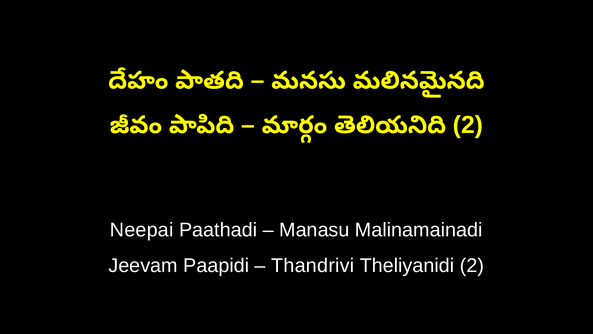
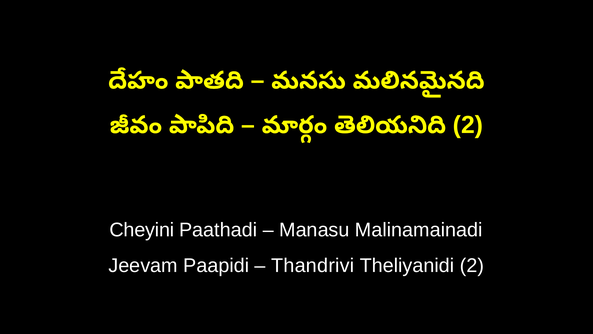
Neepai: Neepai -> Cheyini
